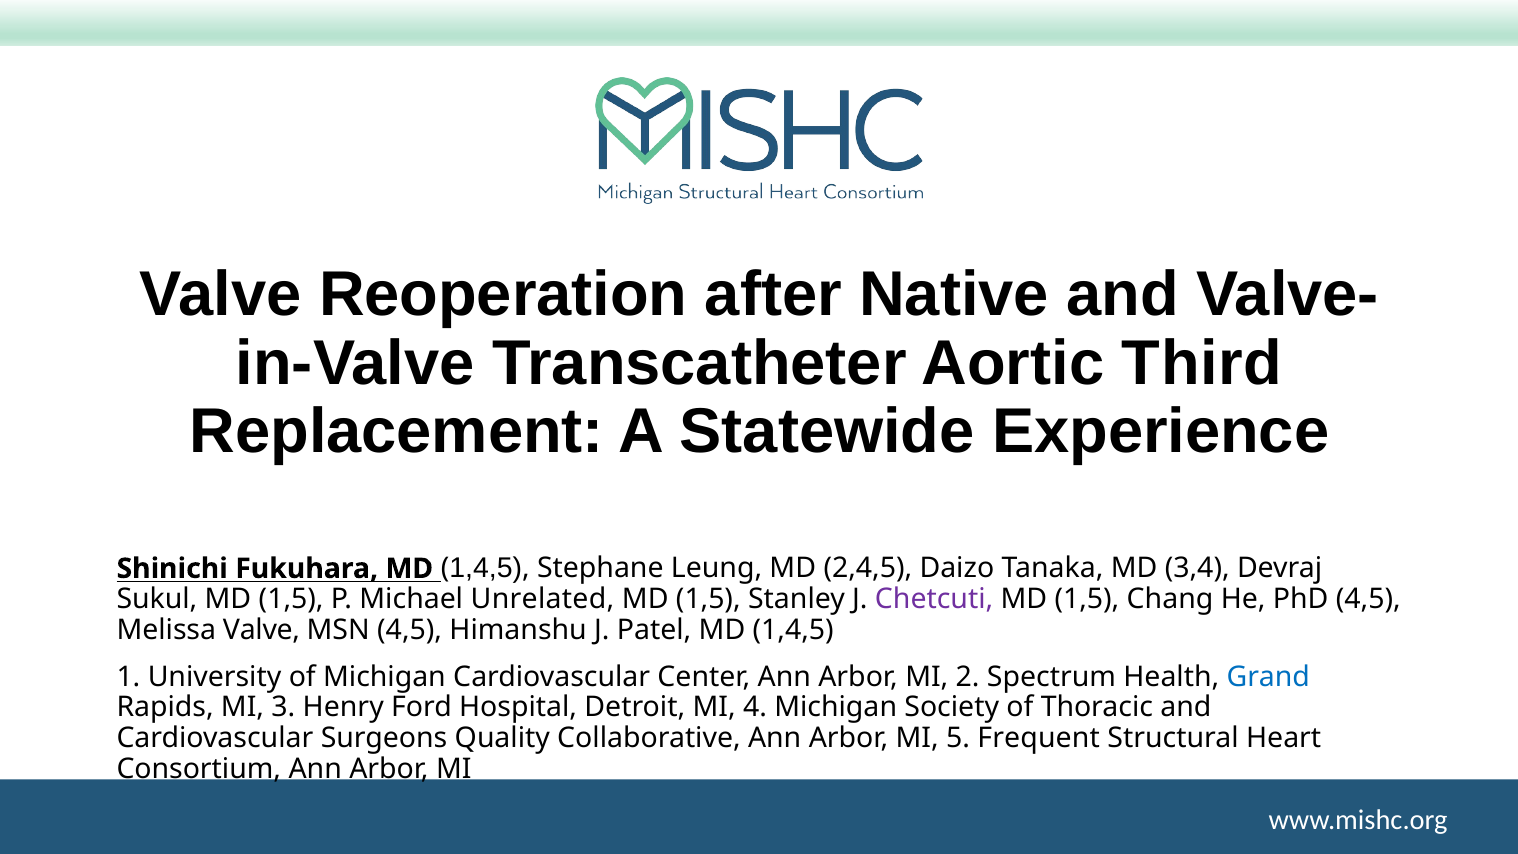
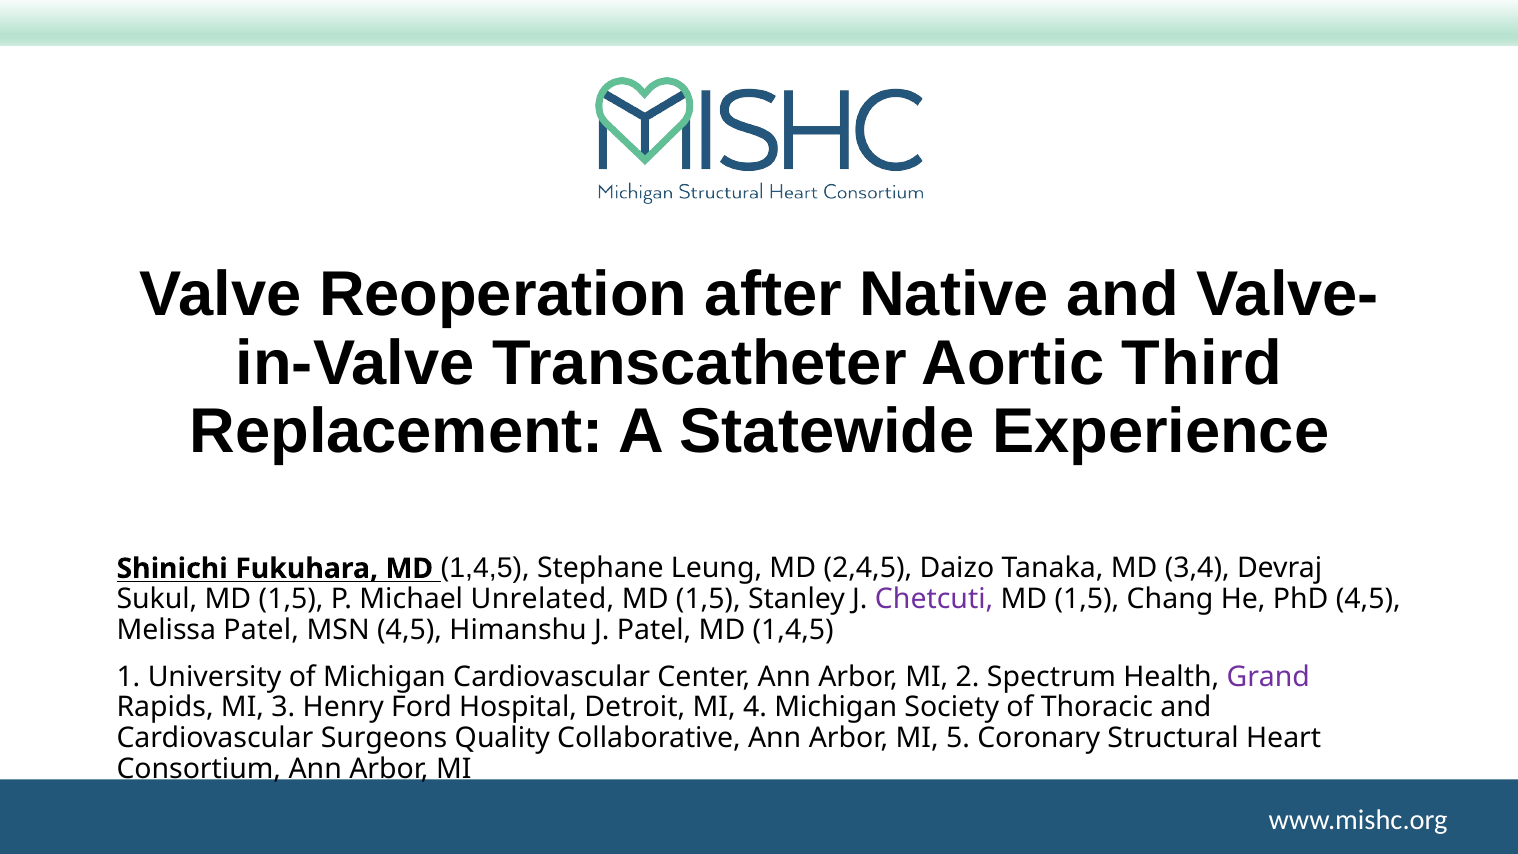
Melissa Valve: Valve -> Patel
Grand colour: blue -> purple
Frequent: Frequent -> Coronary
